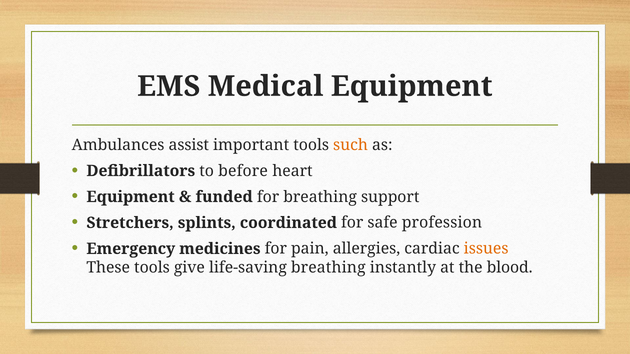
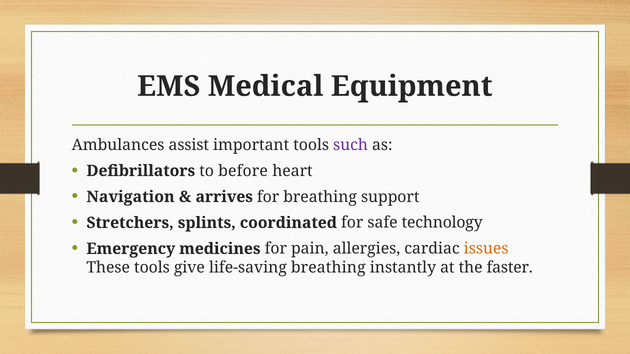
such colour: orange -> purple
Equipment at (131, 197): Equipment -> Navigation
funded: funded -> arrives
profession: profession -> technology
blood: blood -> faster
